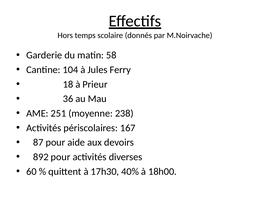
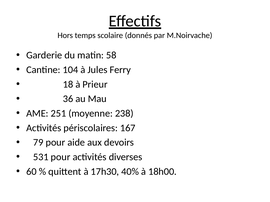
87: 87 -> 79
892: 892 -> 531
